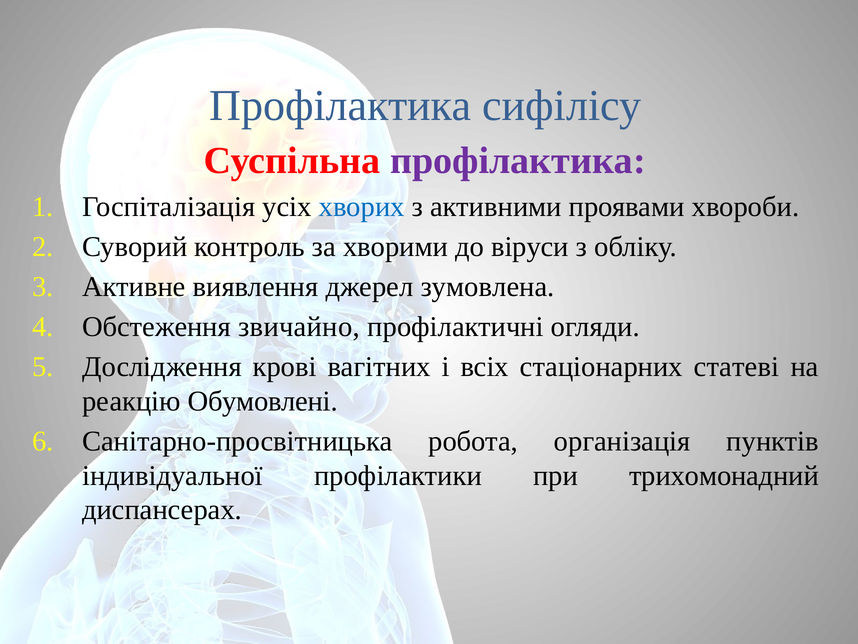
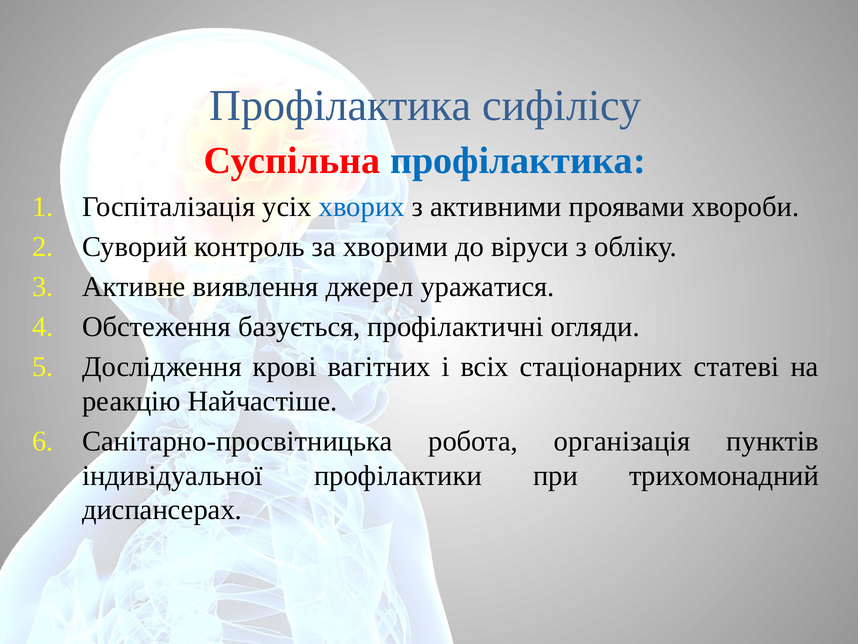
профілактика at (518, 160) colour: purple -> blue
зумовлена: зумовлена -> уражатися
звичайно: звичайно -> базується
Обумовлені: Обумовлені -> Найчастіше
